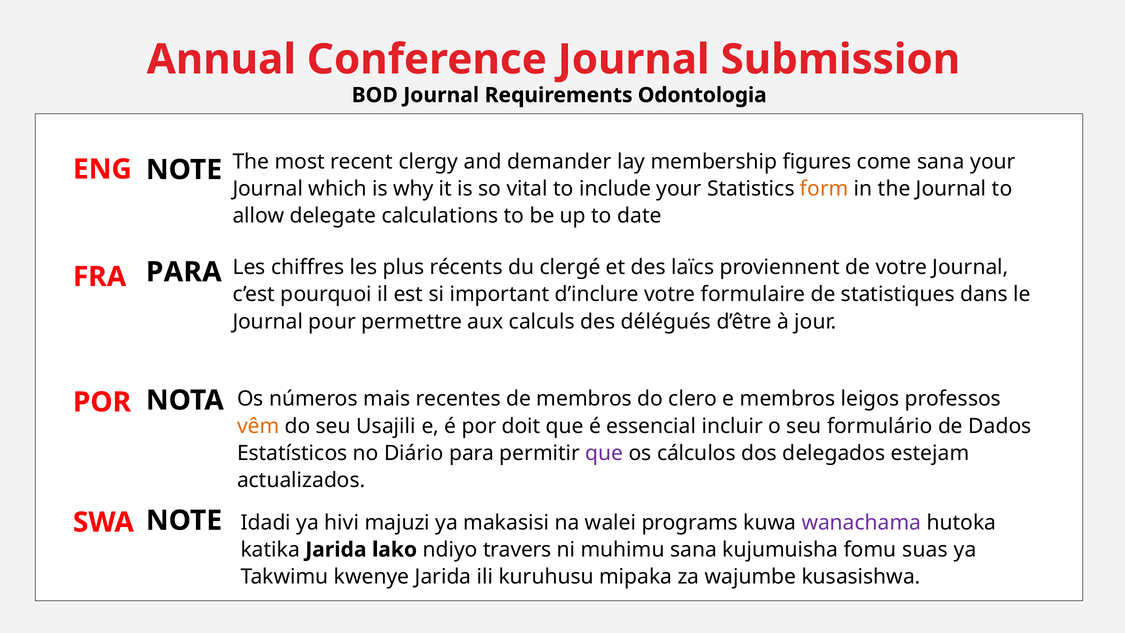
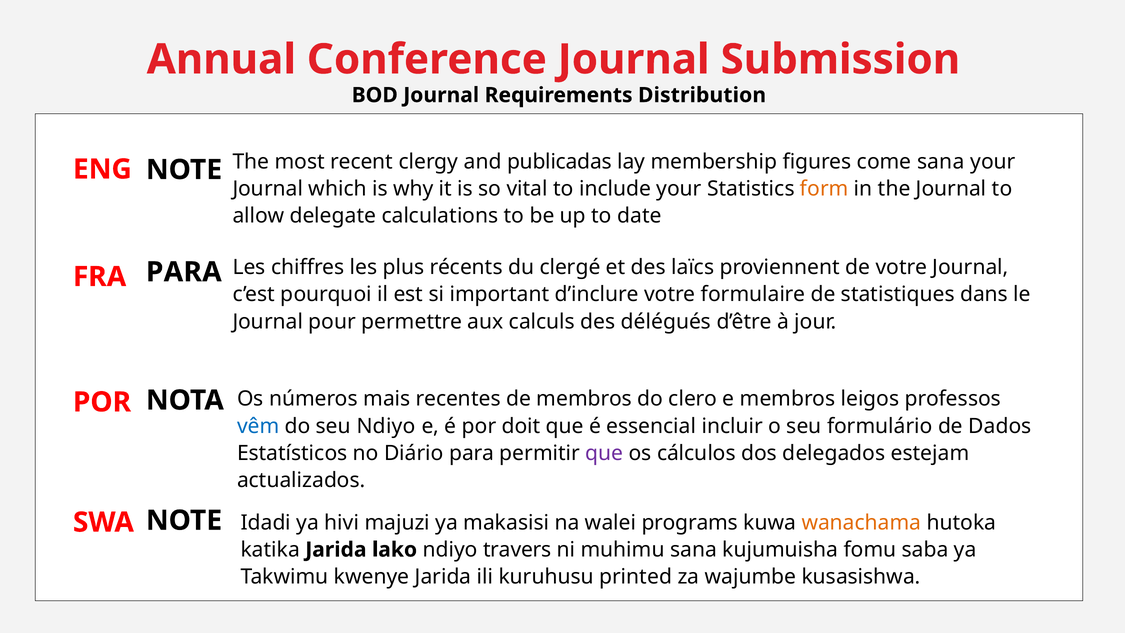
Odontologia: Odontologia -> Distribution
demander: demander -> publicadas
vêm colour: orange -> blue
seu Usajili: Usajili -> Ndiyo
wanachama colour: purple -> orange
suas: suas -> saba
mipaka: mipaka -> printed
